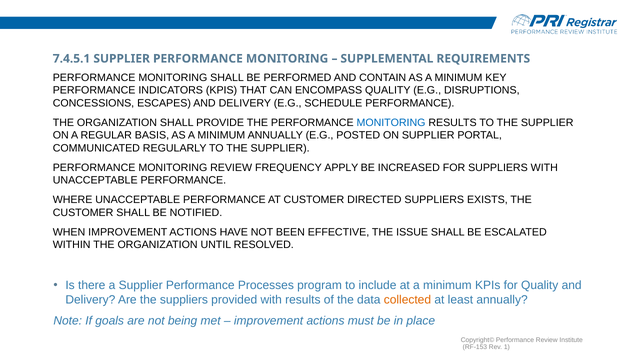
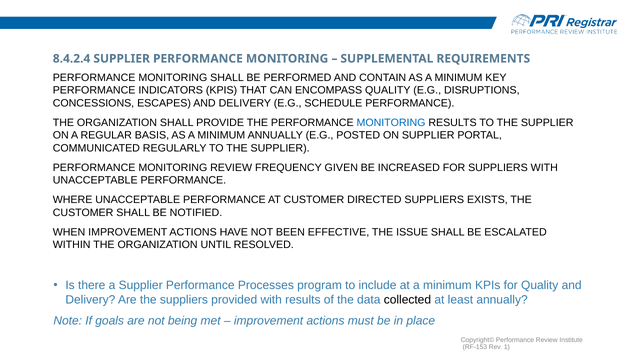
7.4.5.1: 7.4.5.1 -> 8.4.2.4
APPLY: APPLY -> GIVEN
collected colour: orange -> black
